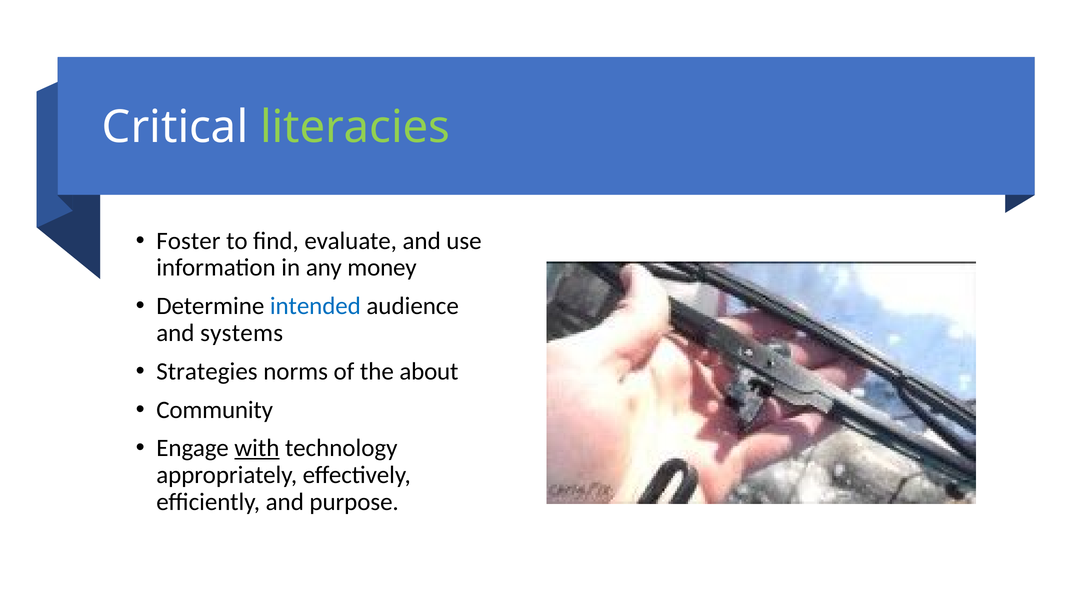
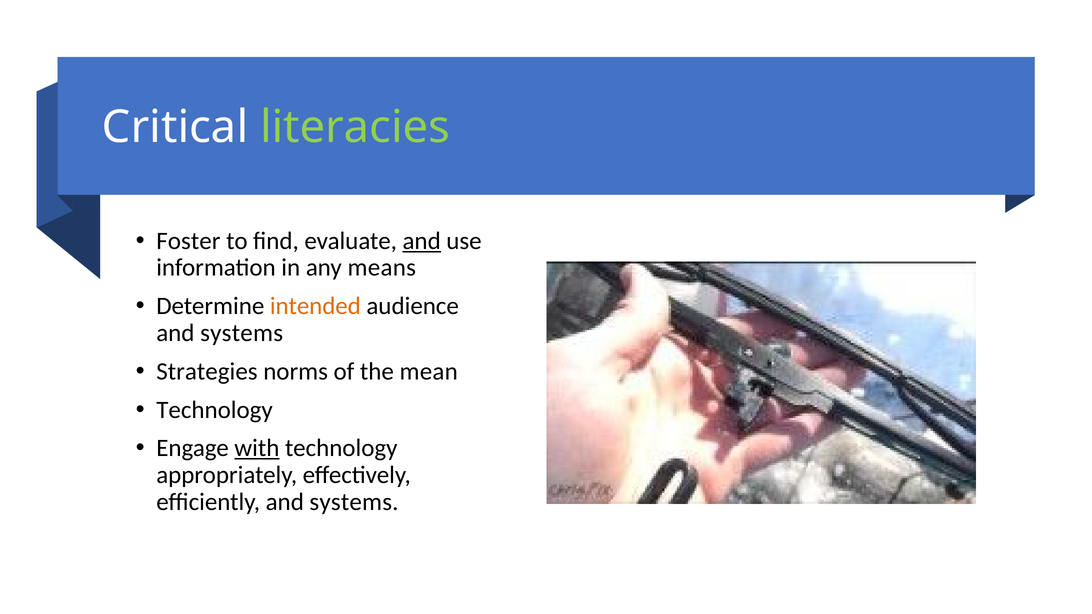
and at (422, 241) underline: none -> present
money: money -> means
intended colour: blue -> orange
about: about -> mean
Community at (215, 410): Community -> Technology
efficiently and purpose: purpose -> systems
